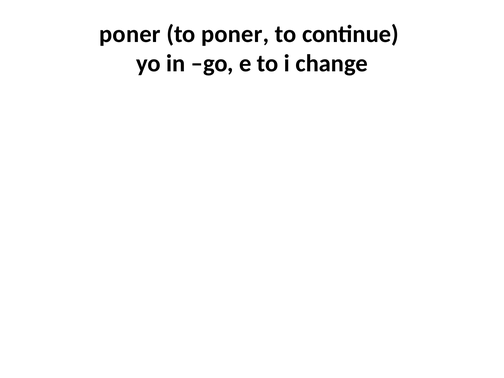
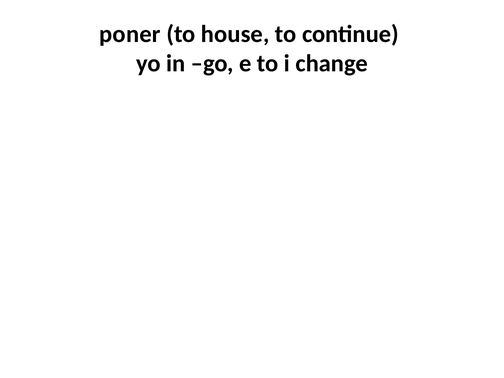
to poner: poner -> house
